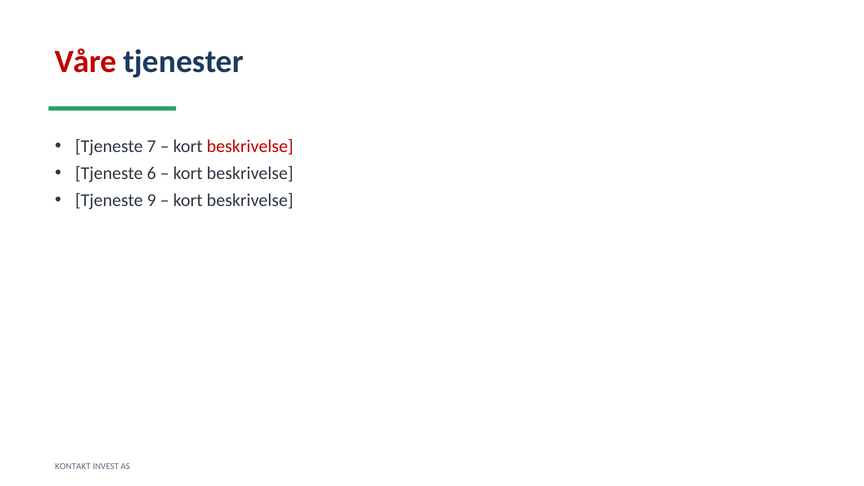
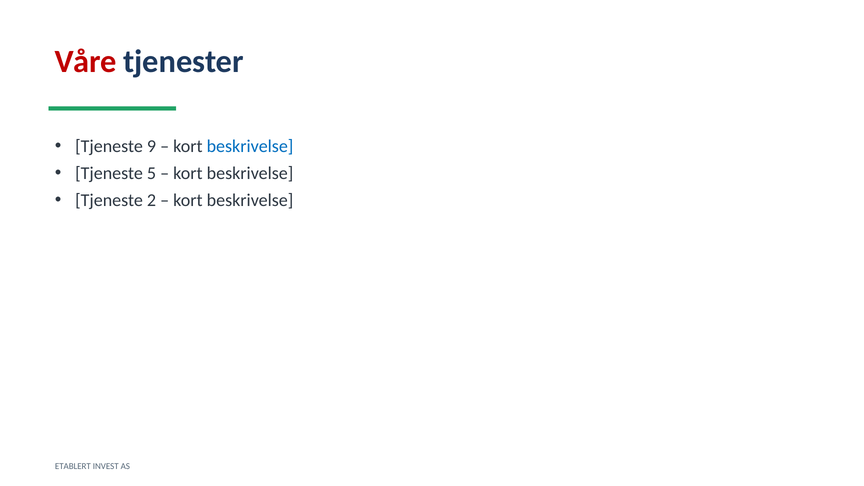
7: 7 -> 9
beskrivelse at (250, 146) colour: red -> blue
6: 6 -> 5
9: 9 -> 2
KONTAKT: KONTAKT -> ETABLERT
